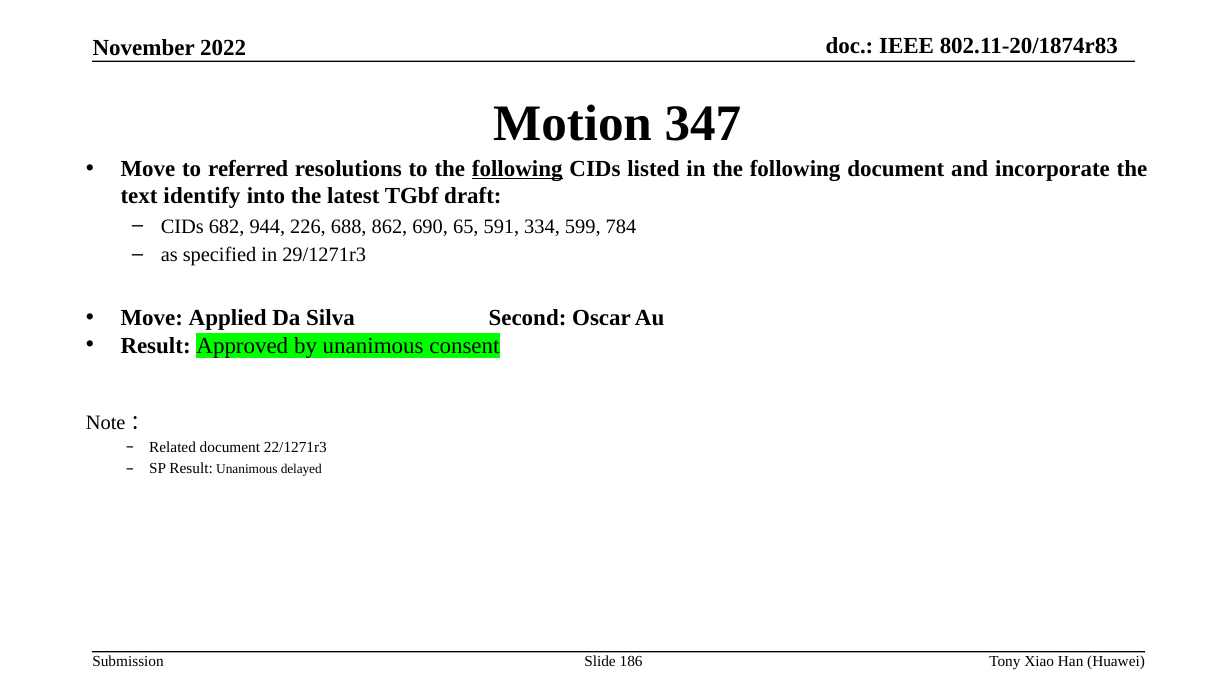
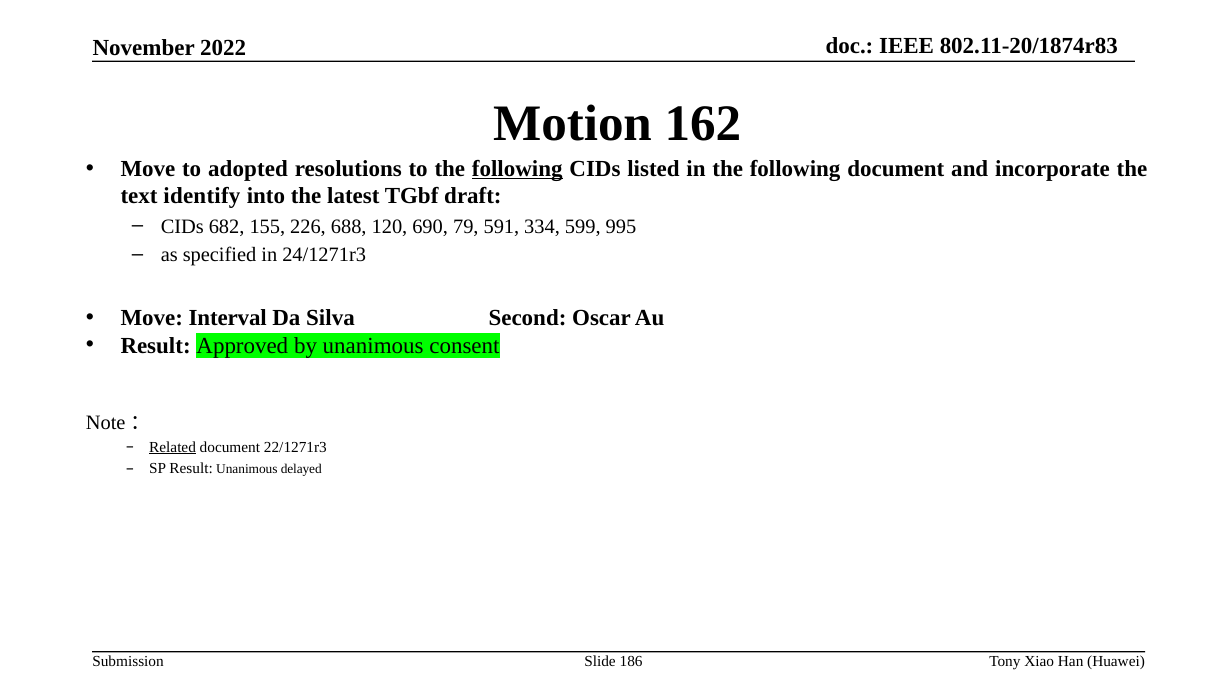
347: 347 -> 162
referred: referred -> adopted
944: 944 -> 155
862: 862 -> 120
65: 65 -> 79
784: 784 -> 995
29/1271r3: 29/1271r3 -> 24/1271r3
Applied: Applied -> Interval
Related underline: none -> present
